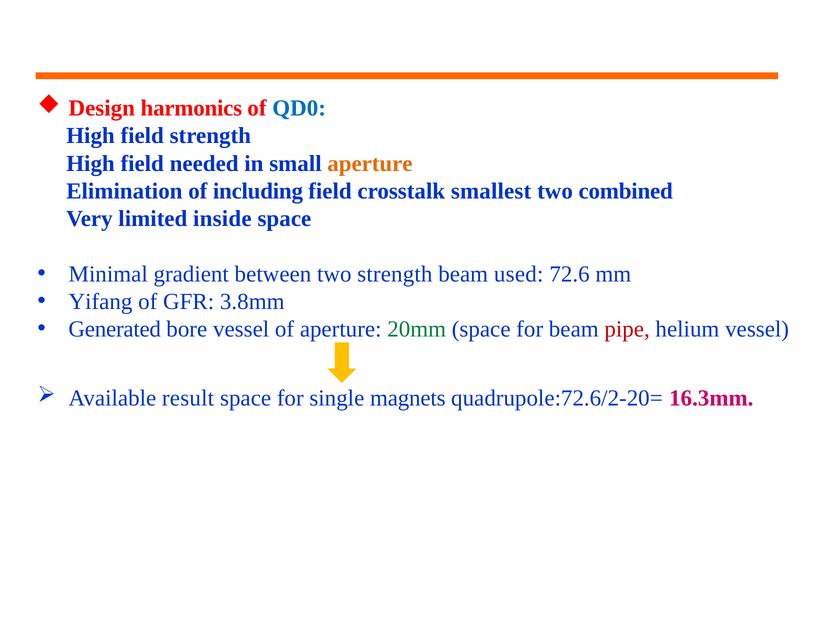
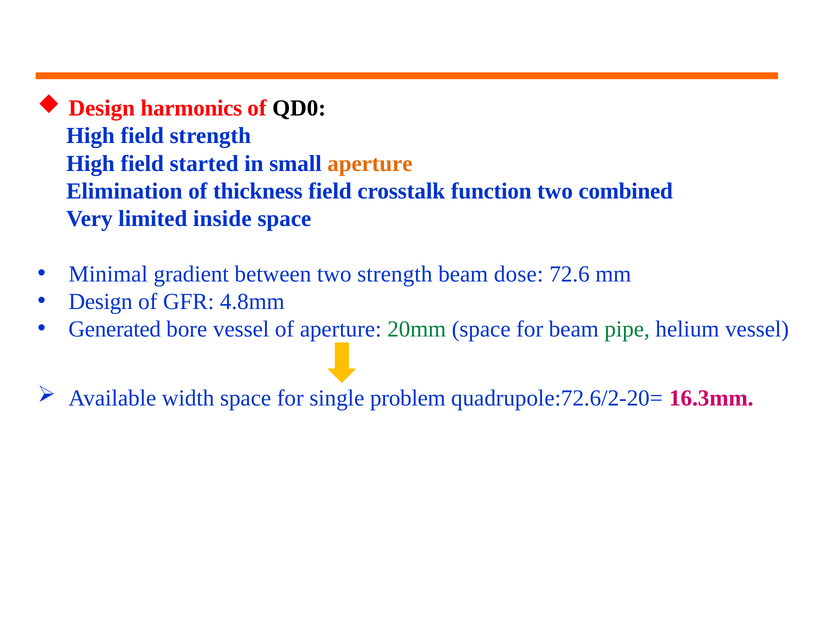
QD0 colour: blue -> black
needed: needed -> started
including: including -> thickness
smallest: smallest -> function
used: used -> dose
Yifang at (100, 301): Yifang -> Design
3.8mm: 3.8mm -> 4.8mm
pipe colour: red -> green
result: result -> width
magnets: magnets -> problem
